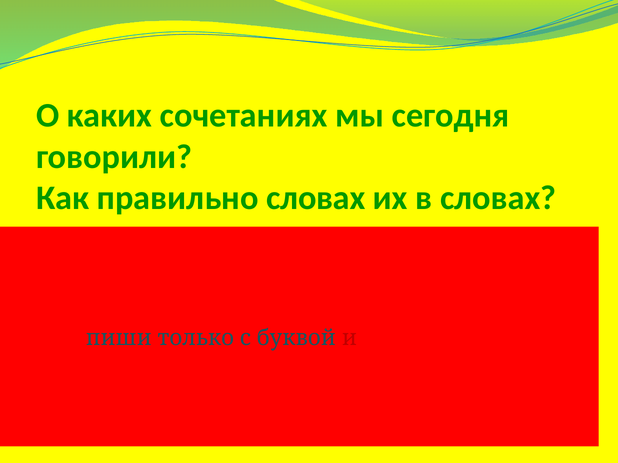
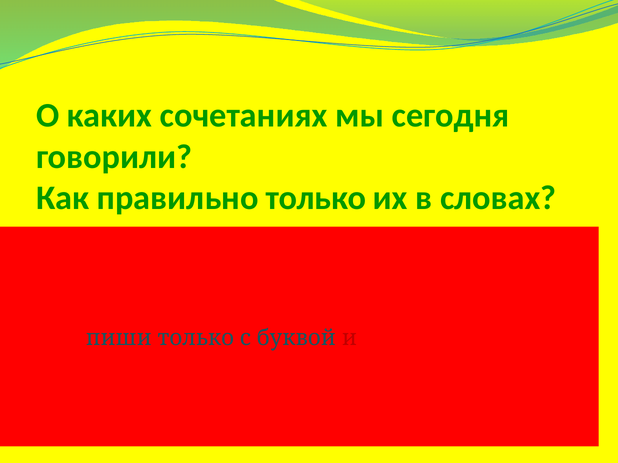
правильно словах: словах -> только
